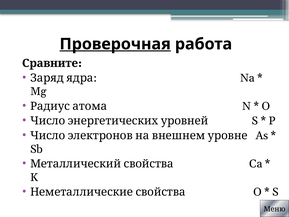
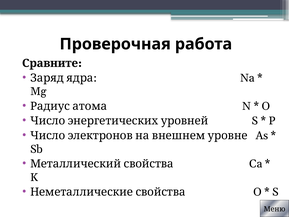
Проверочная underline: present -> none
